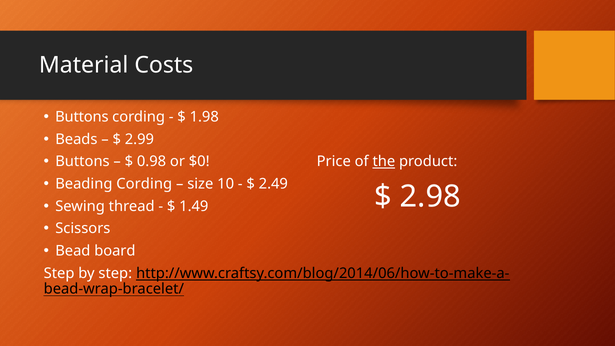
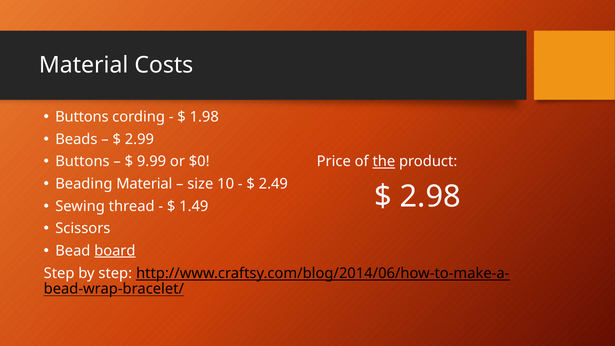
0.98: 0.98 -> 9.99
Beading Cording: Cording -> Material
board underline: none -> present
